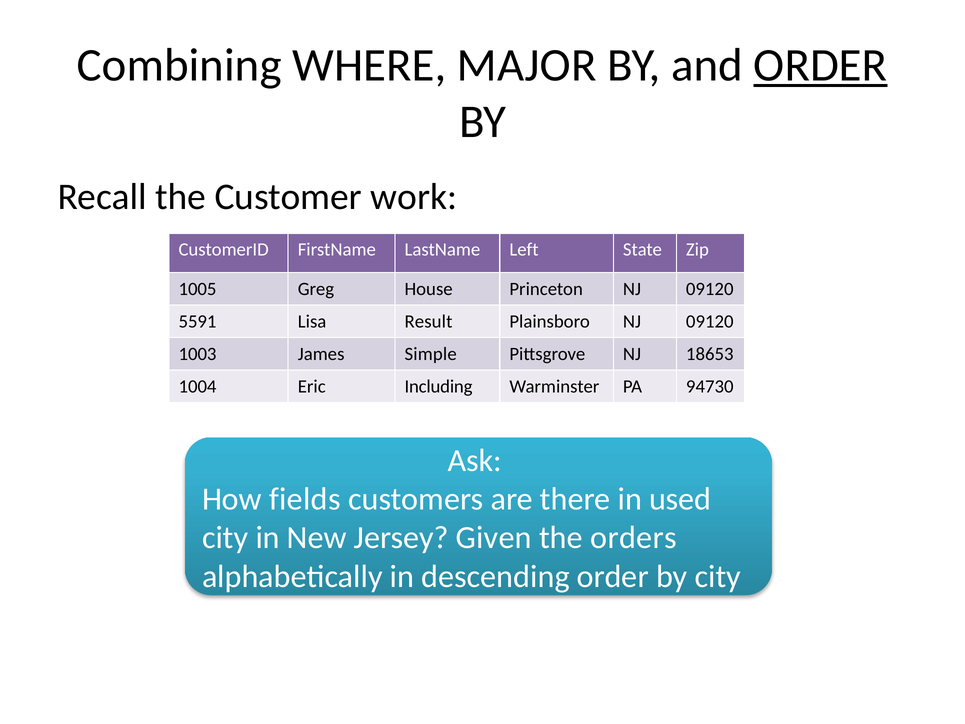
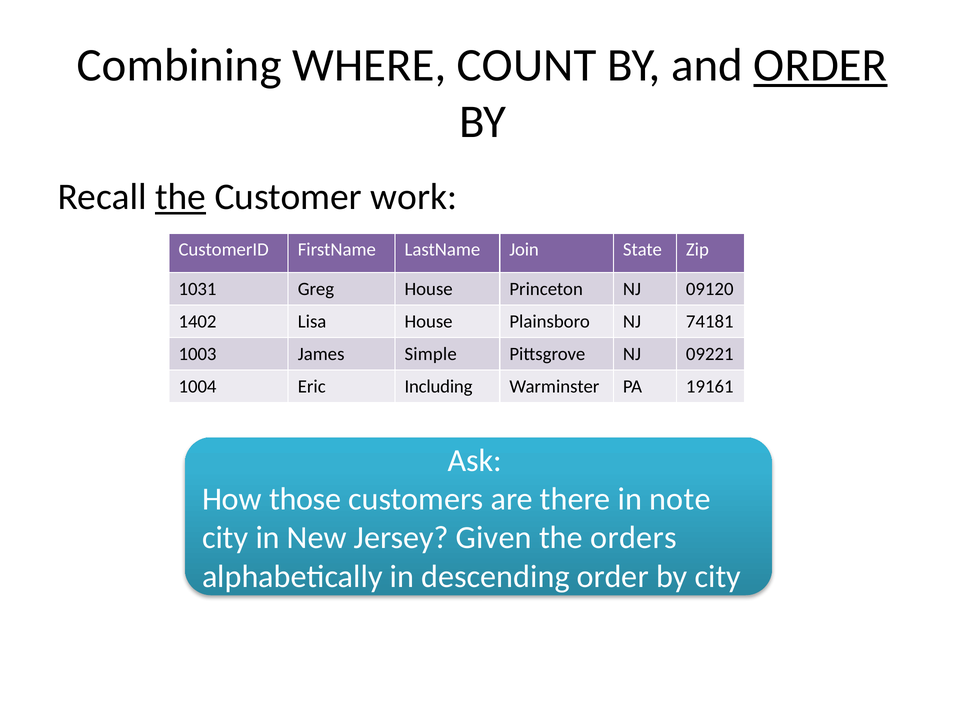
MAJOR: MAJOR -> COUNT
the at (181, 197) underline: none -> present
Left: Left -> Join
1005: 1005 -> 1031
5591: 5591 -> 1402
Lisa Result: Result -> House
Plainsboro NJ 09120: 09120 -> 74181
18653: 18653 -> 09221
94730: 94730 -> 19161
fields: fields -> those
used: used -> note
